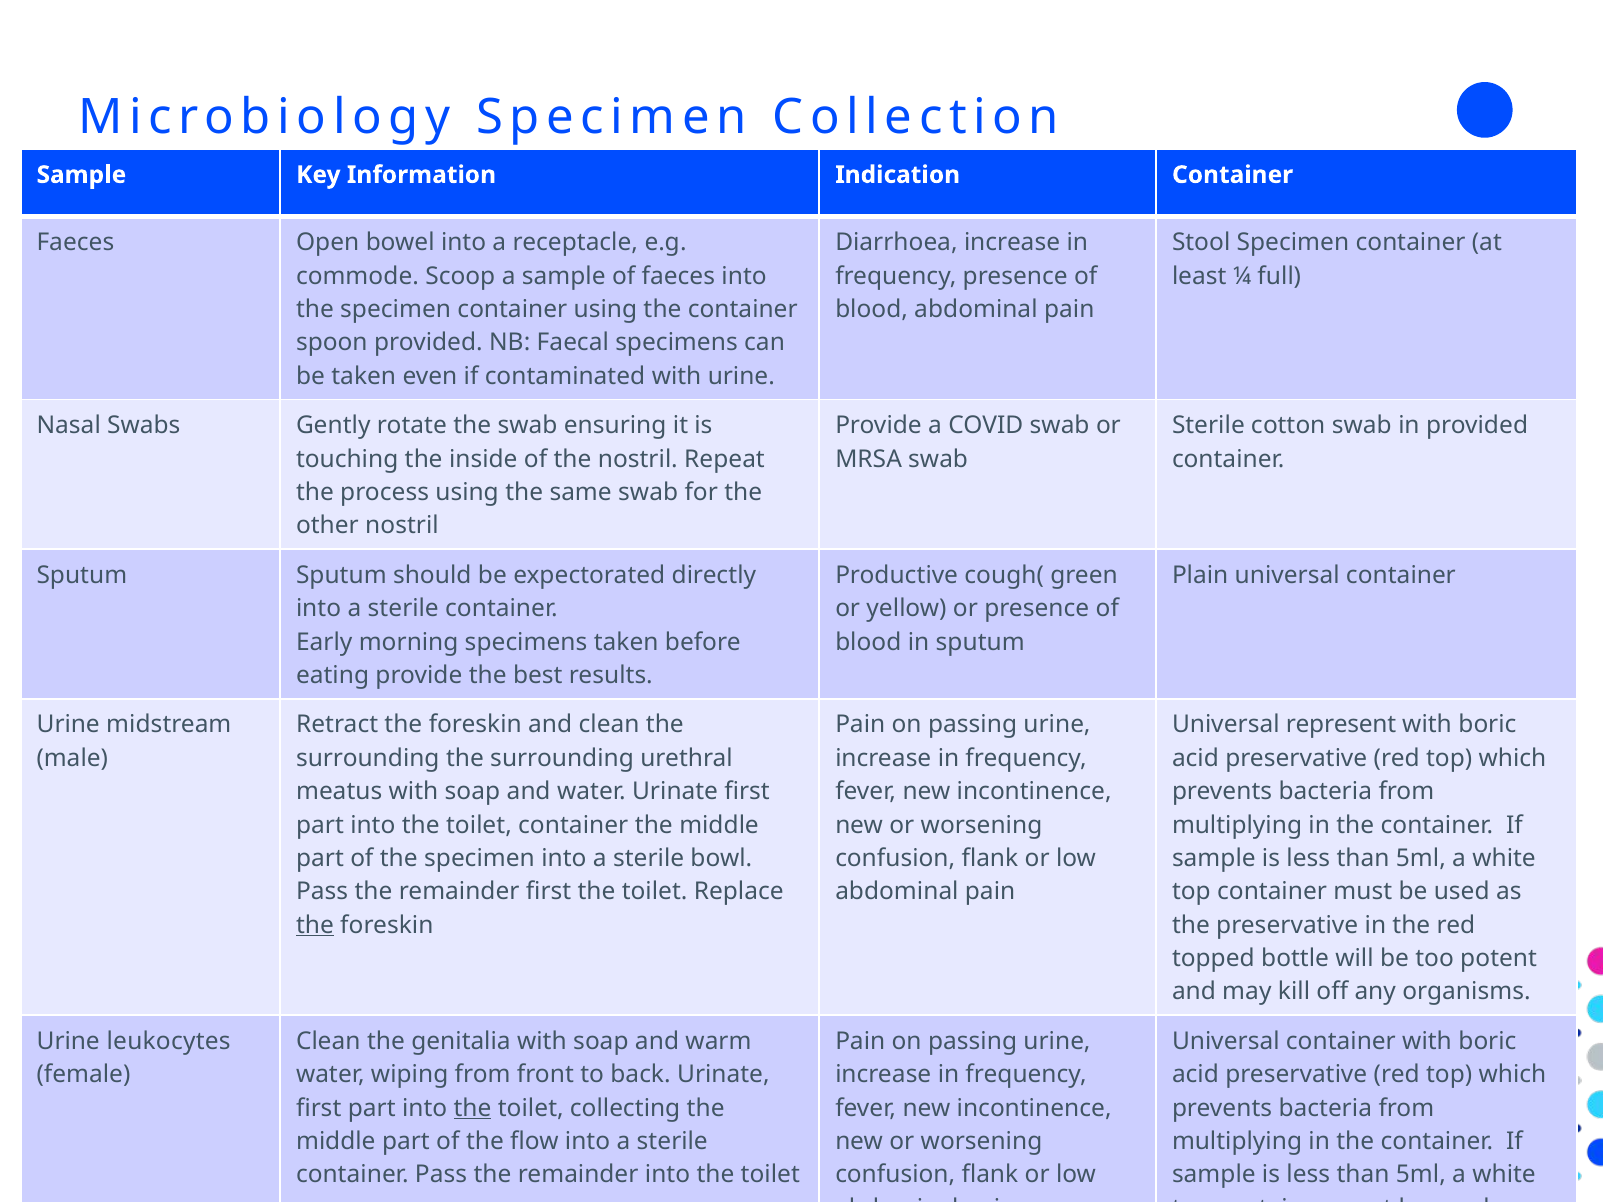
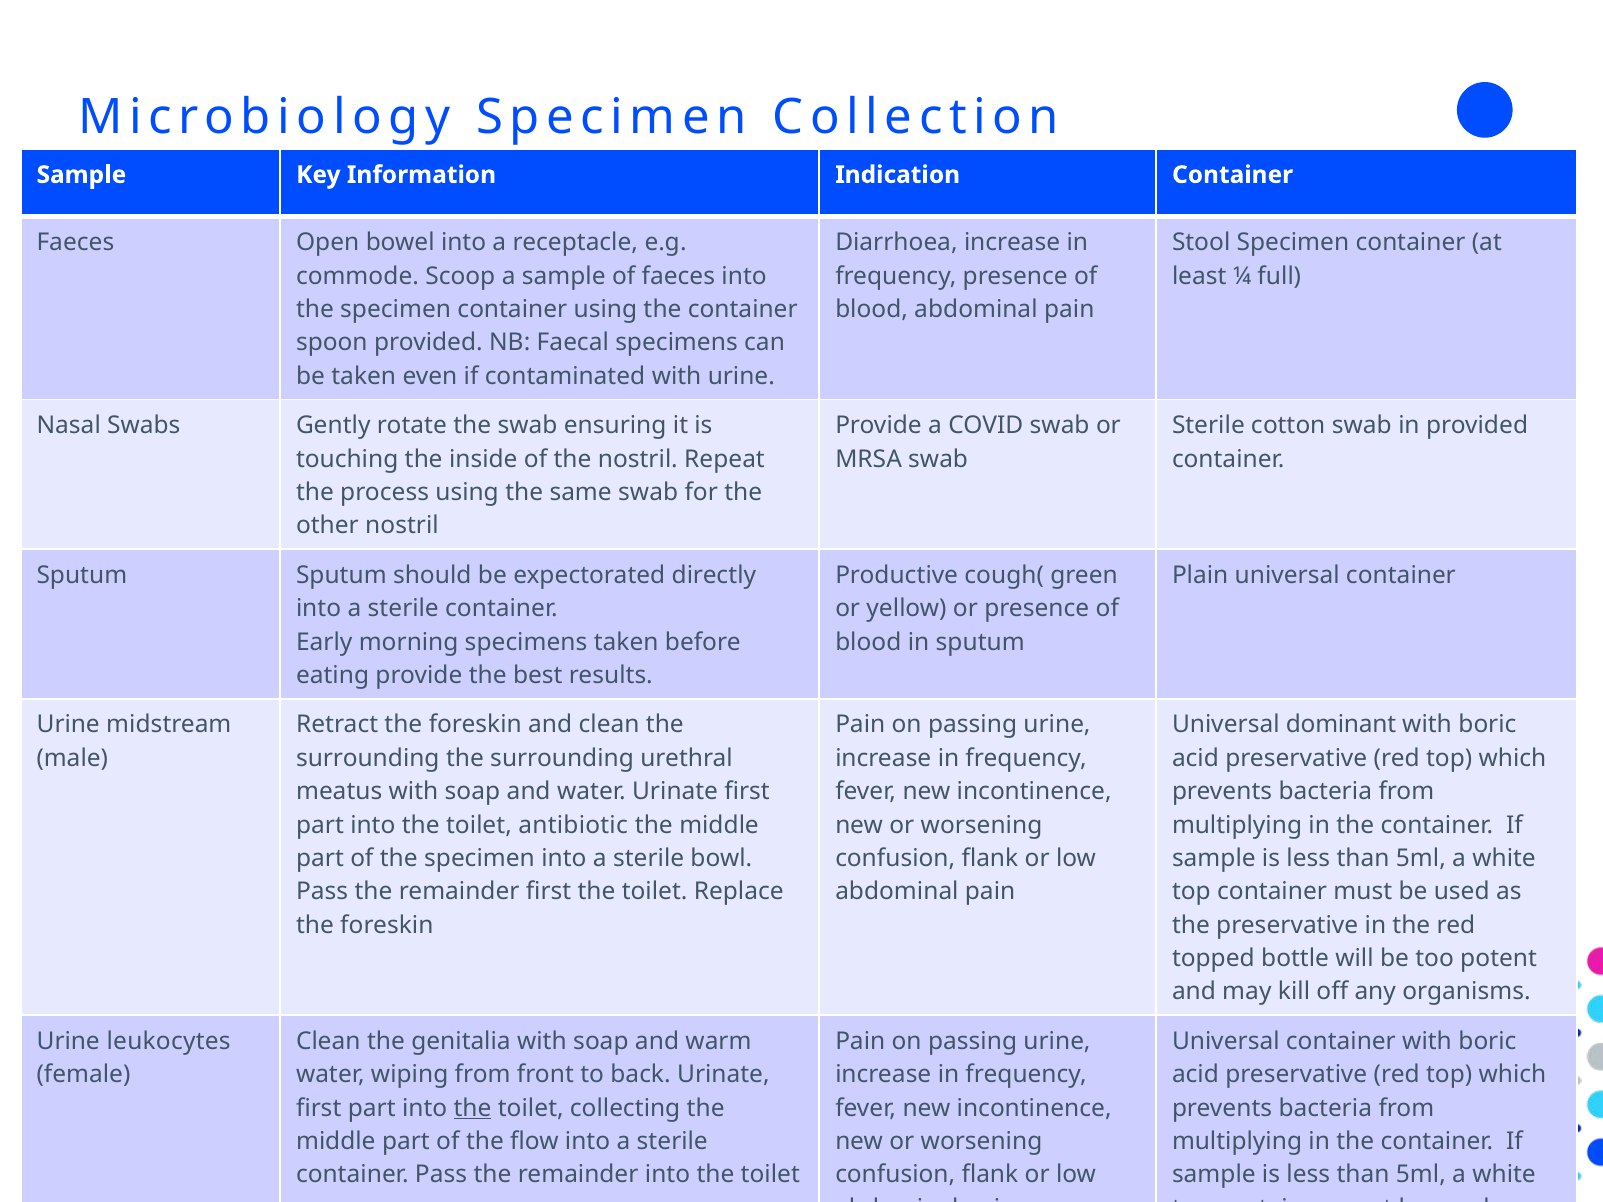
represent: represent -> dominant
toilet container: container -> antibiotic
the at (315, 925) underline: present -> none
